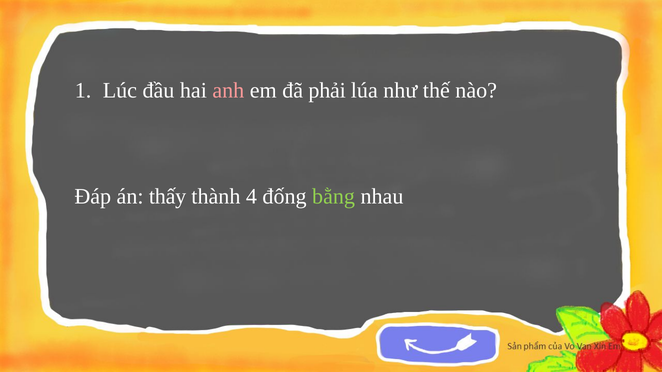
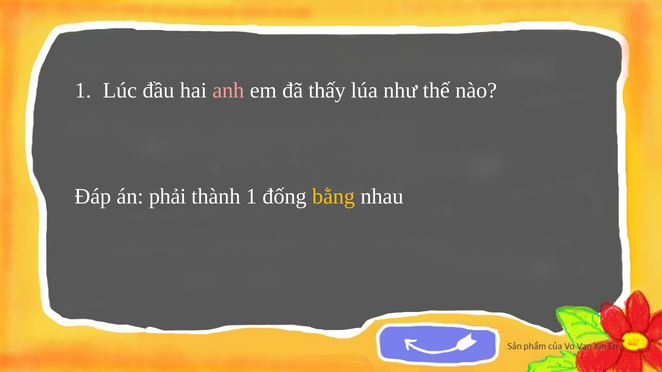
phải: phải -> thấy
thấy: thấy -> phải
thành 4: 4 -> 1
bằng colour: light green -> yellow
